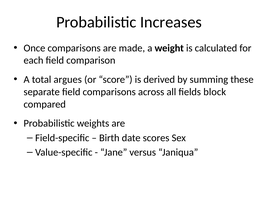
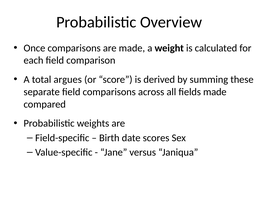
Increases: Increases -> Overview
fields block: block -> made
